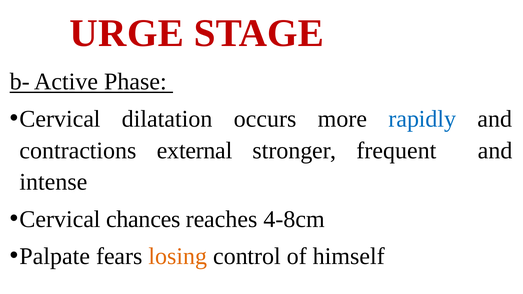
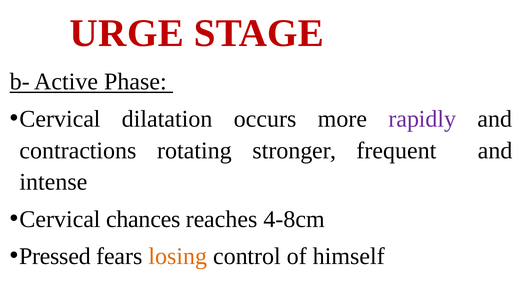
rapidly colour: blue -> purple
external: external -> rotating
Palpate: Palpate -> Pressed
